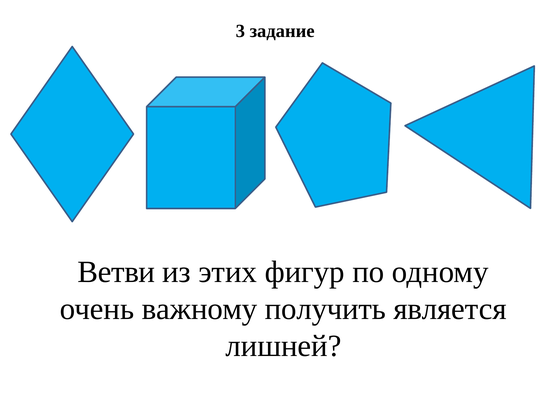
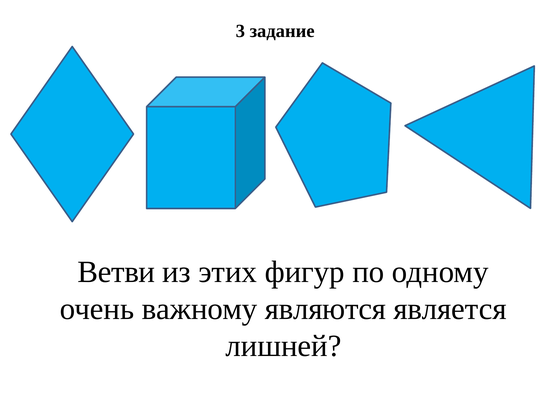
получить: получить -> являются
